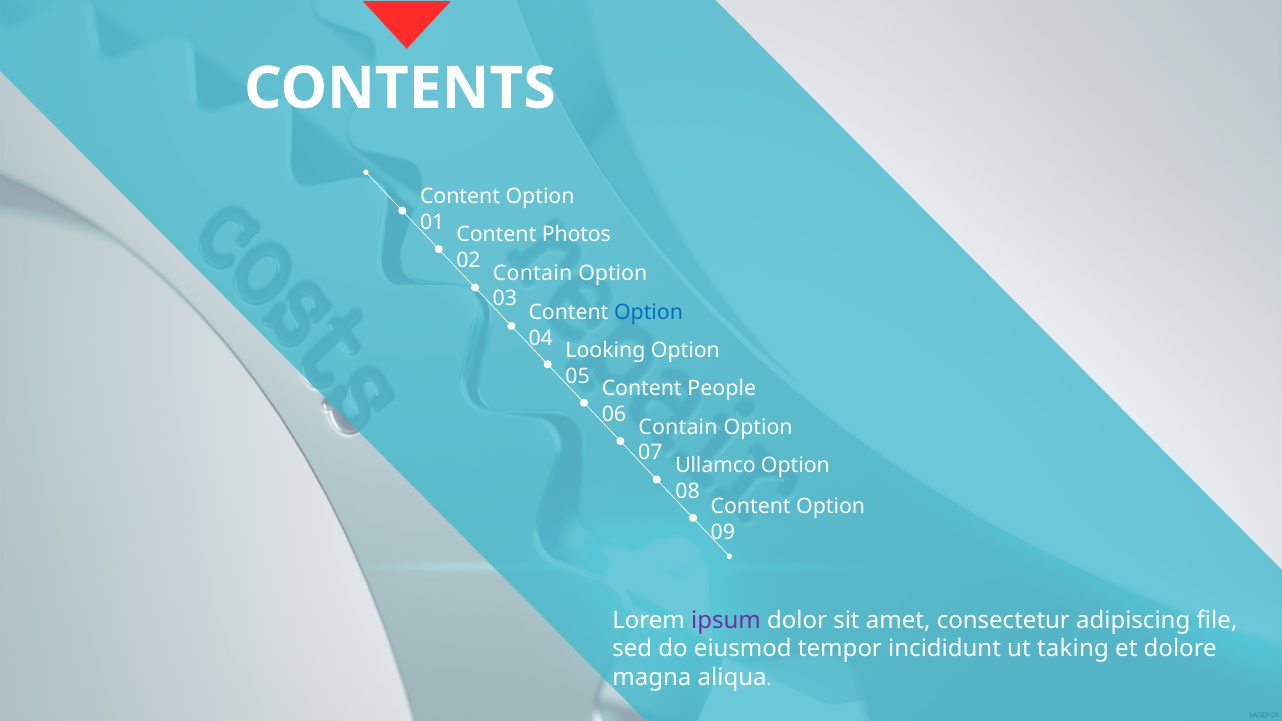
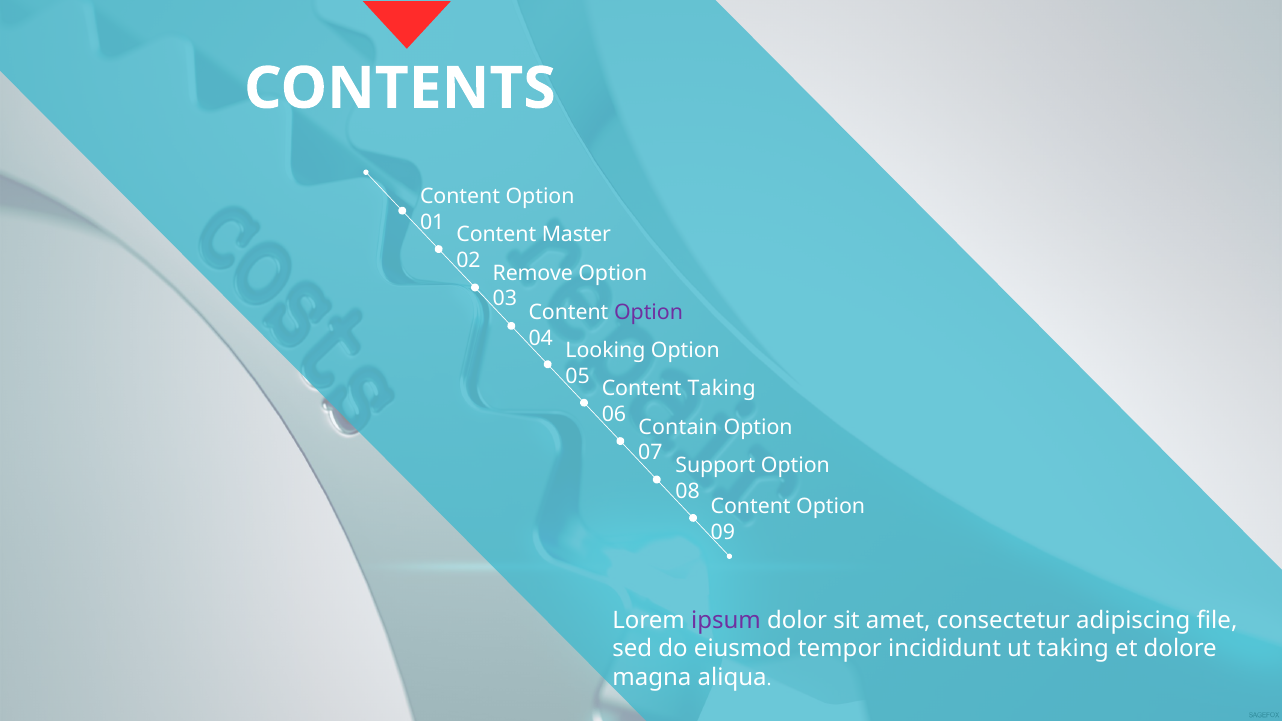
Photos: Photos -> Master
Contain at (533, 273): Contain -> Remove
Option at (649, 313) colour: blue -> purple
Content People: People -> Taking
Ullamco: Ullamco -> Support
